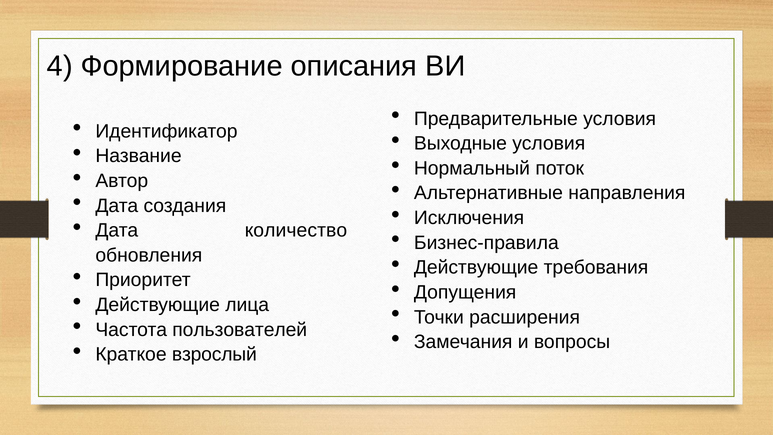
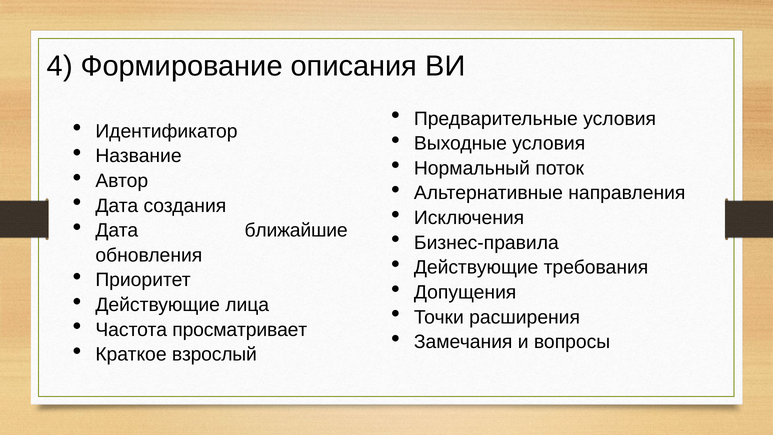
количество: количество -> ближайшие
пользователей: пользователей -> просматривает
